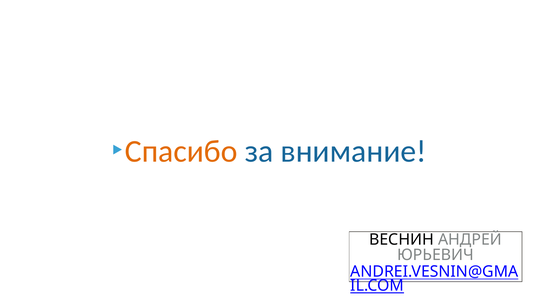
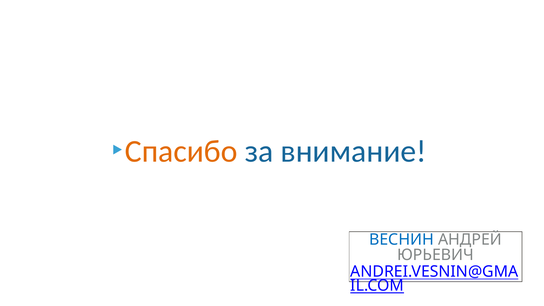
ВЕСНИН colour: black -> blue
